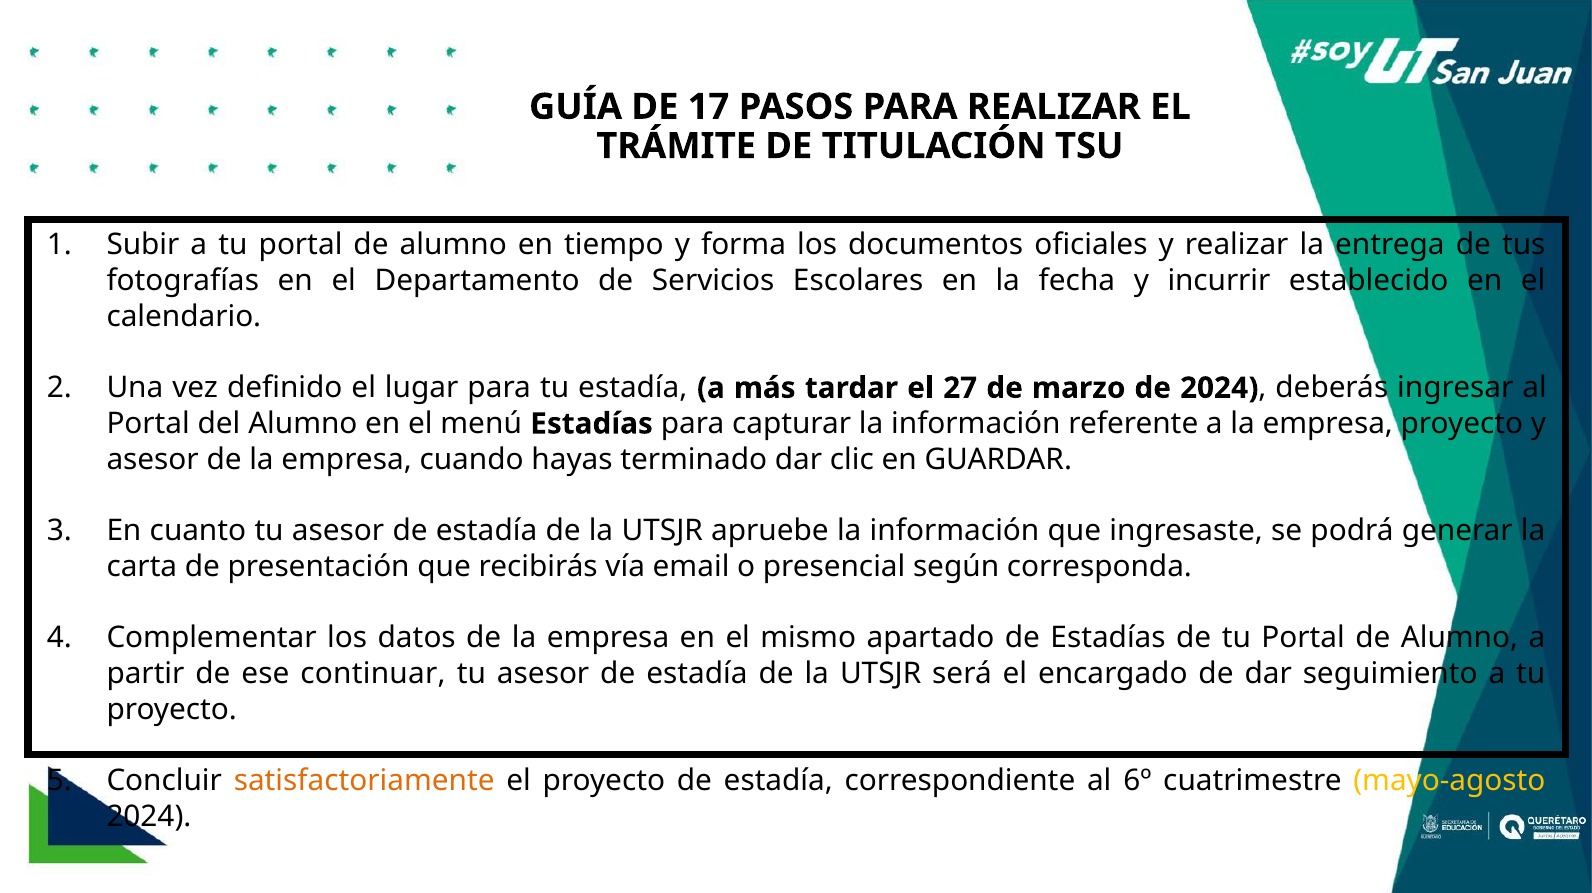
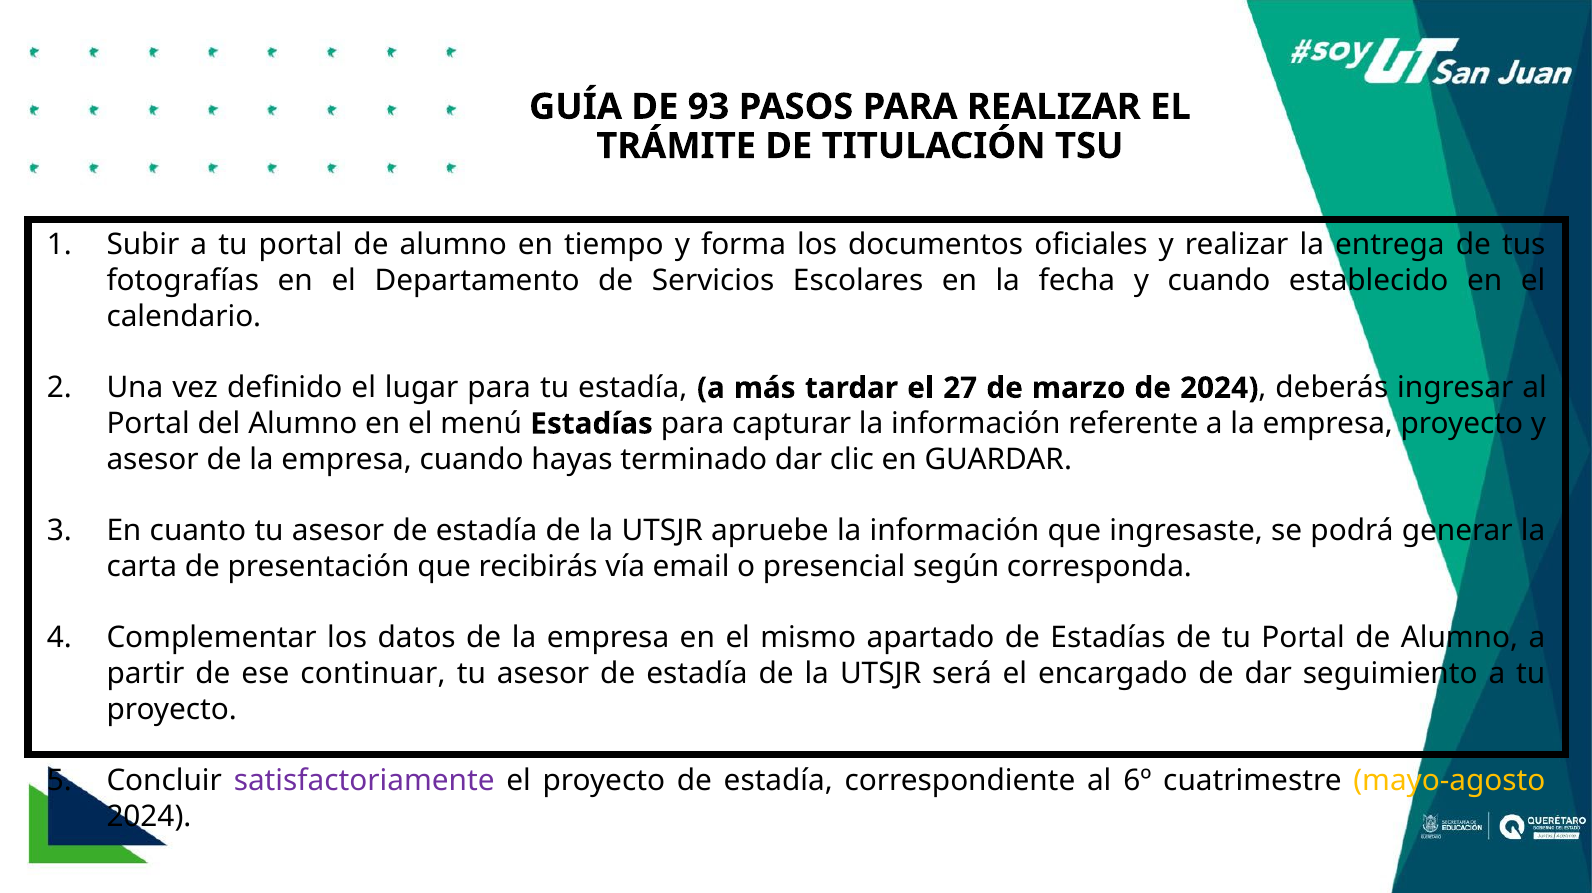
17: 17 -> 93
y incurrir: incurrir -> cuando
satisfactoriamente colour: orange -> purple
